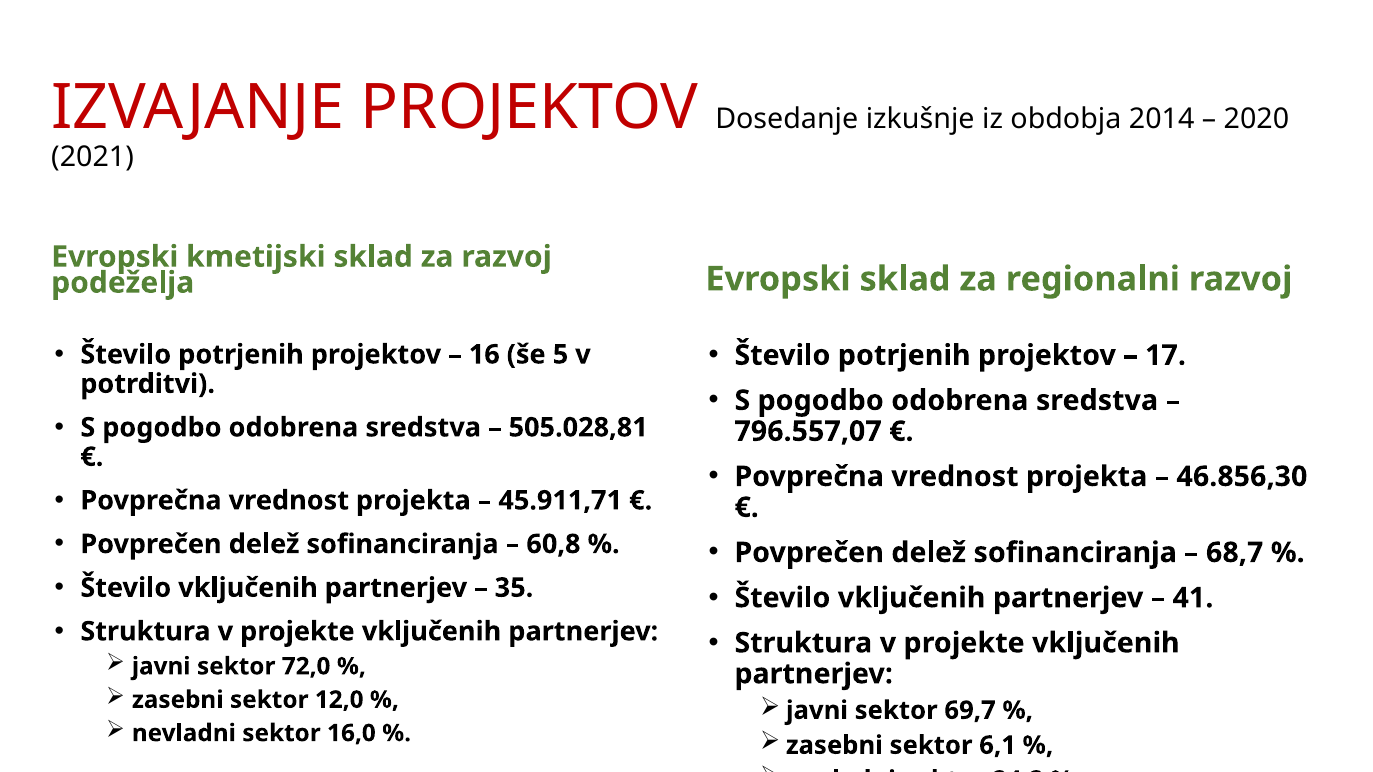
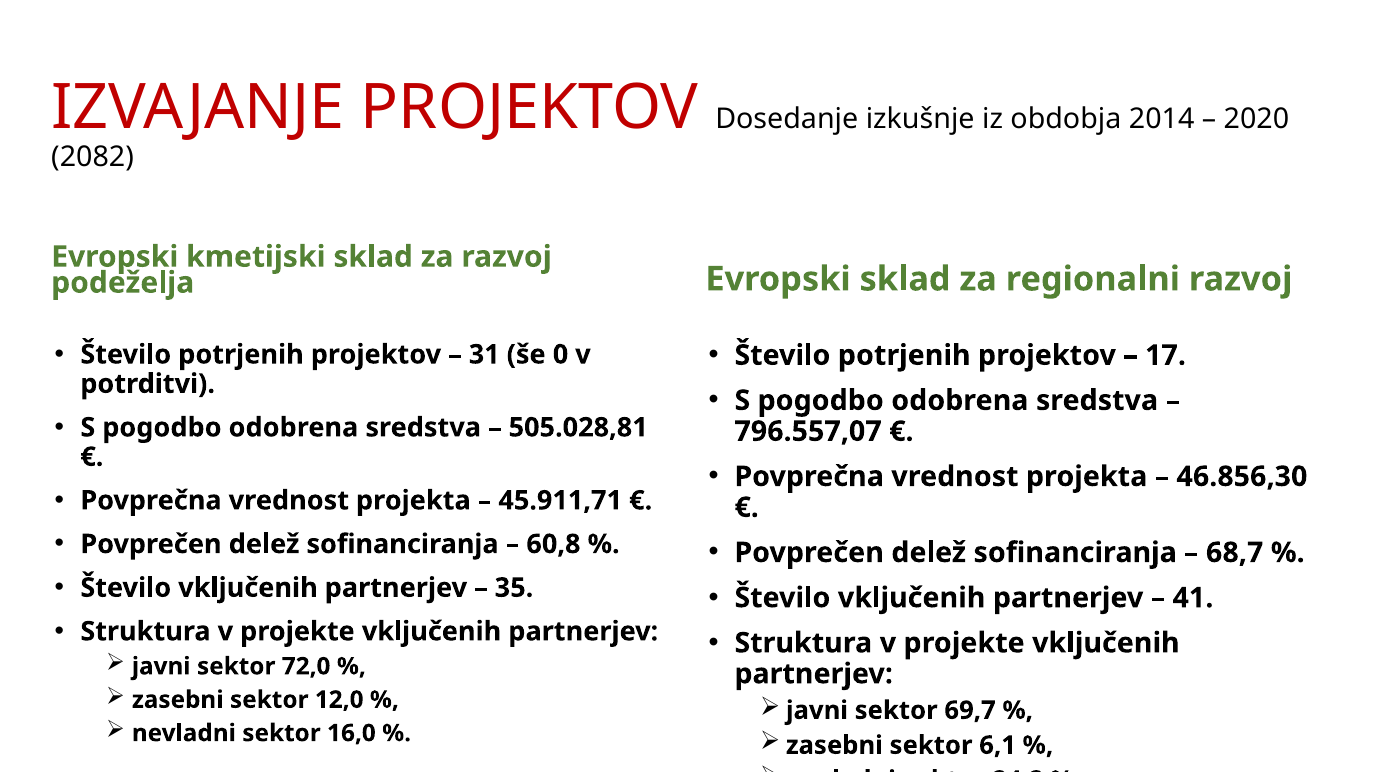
2021: 2021 -> 2082
16: 16 -> 31
5: 5 -> 0
